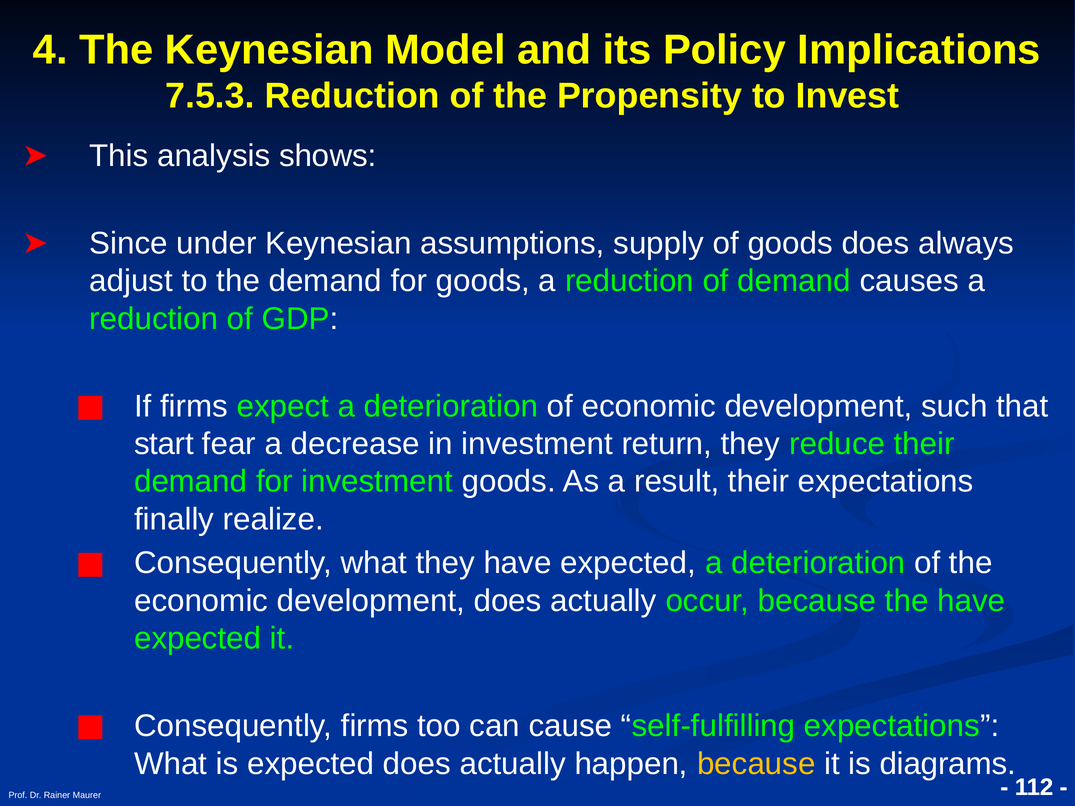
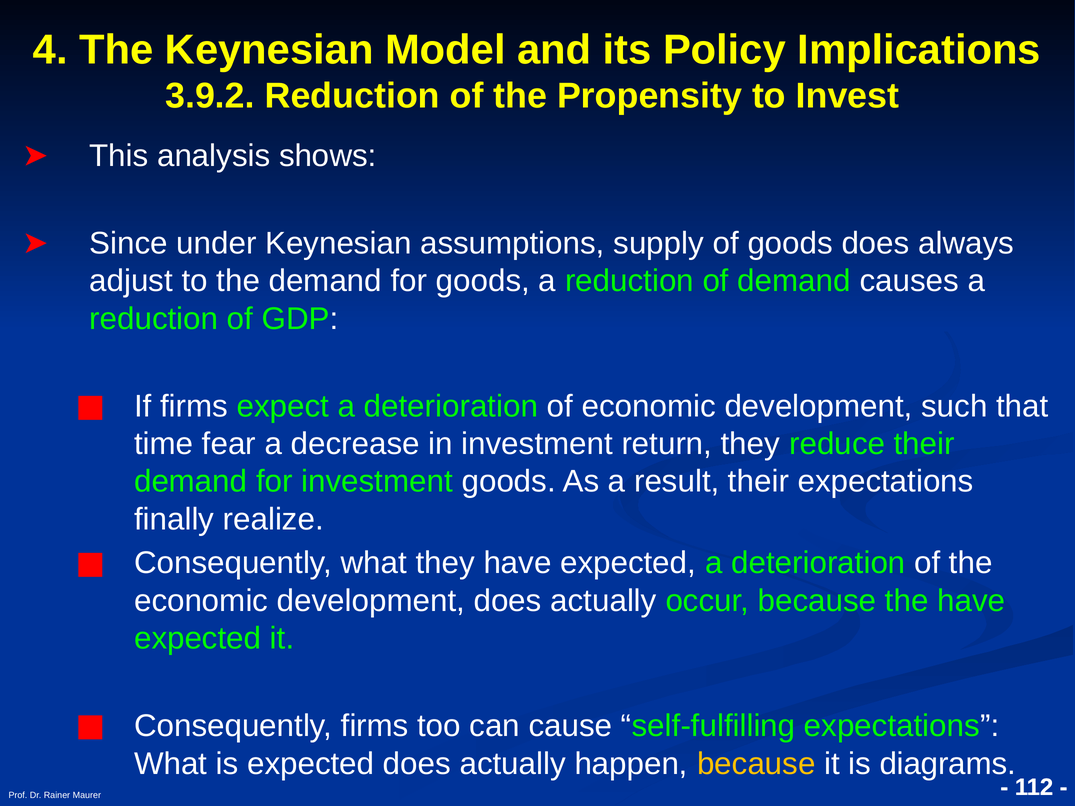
7.5.3: 7.5.3 -> 3.9.2
start: start -> time
